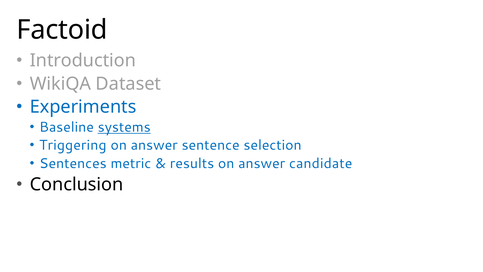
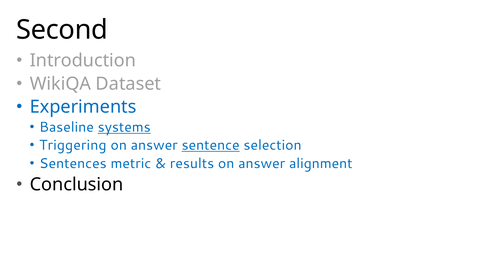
Factoid: Factoid -> Second
sentence underline: none -> present
candidate: candidate -> alignment
